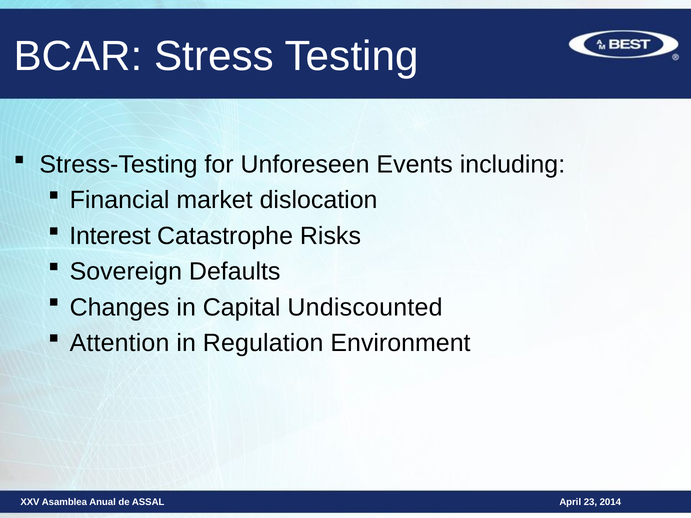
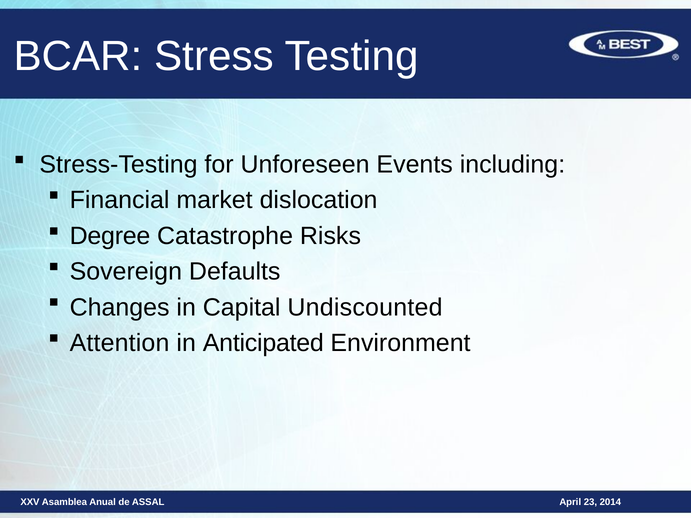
Interest: Interest -> Degree
Regulation: Regulation -> Anticipated
